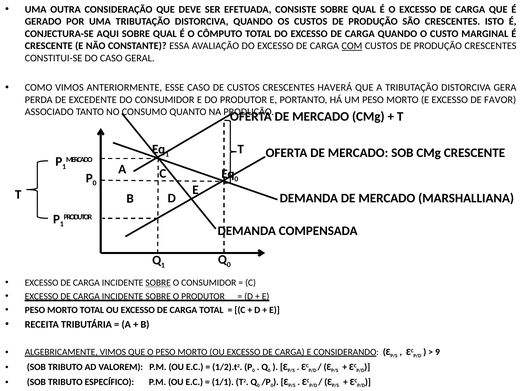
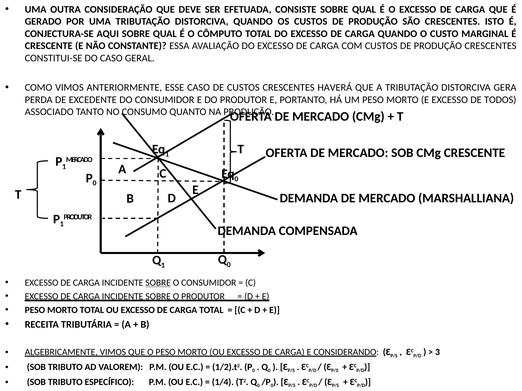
COM underline: present -> none
FAVOR: FAVOR -> TODOS
9: 9 -> 3
1/1: 1/1 -> 1/4
